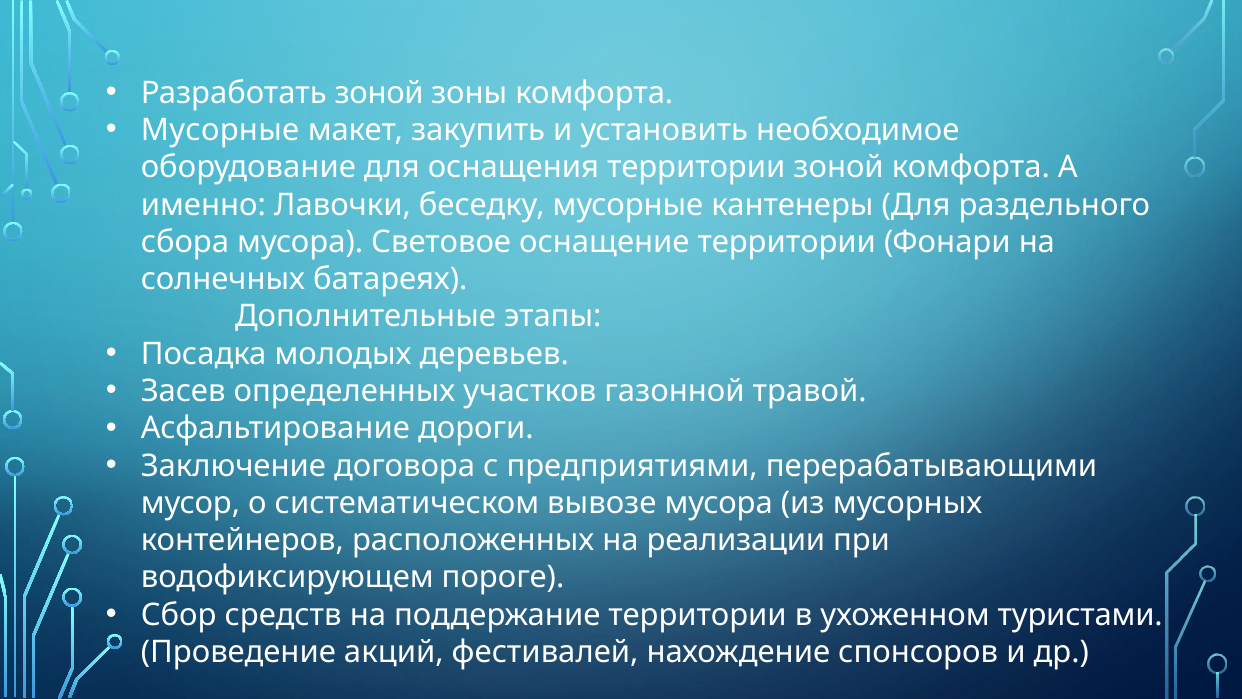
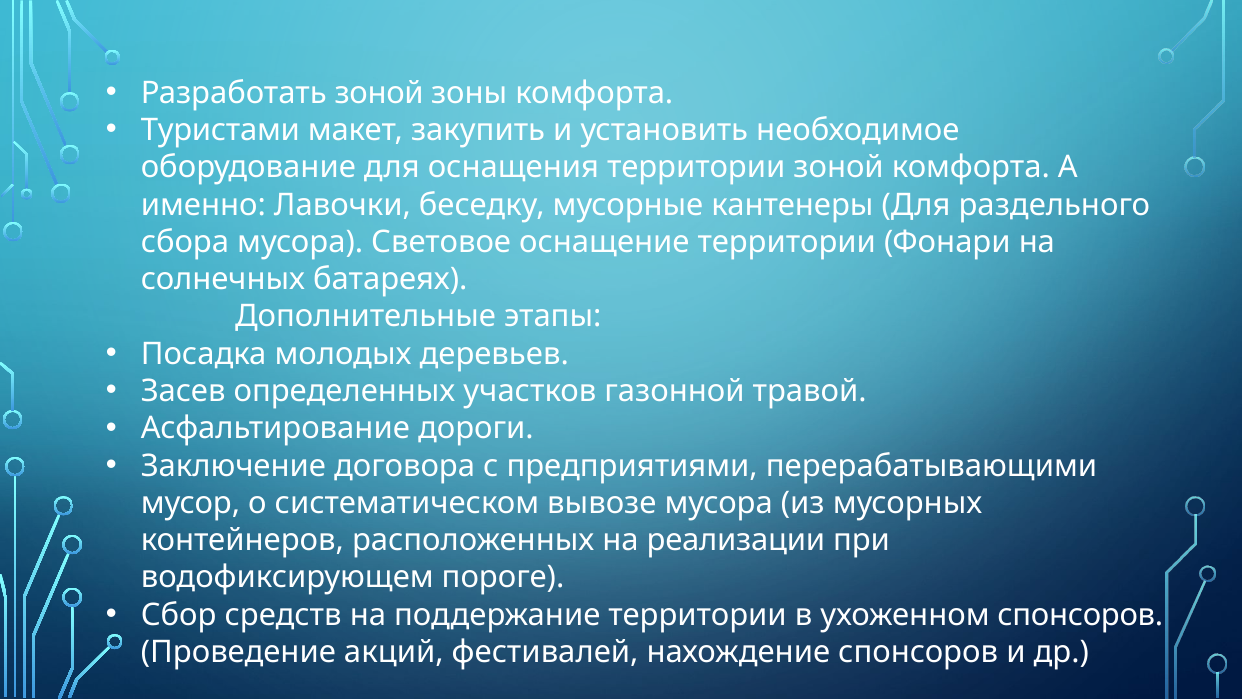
Мусорные at (220, 130): Мусорные -> Туристами
ухоженном туристами: туристами -> спонсоров
